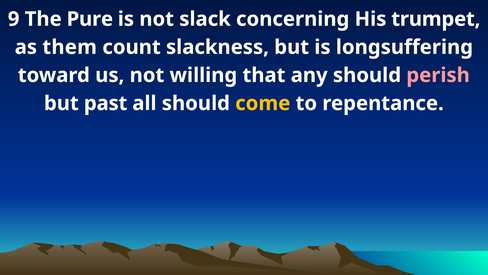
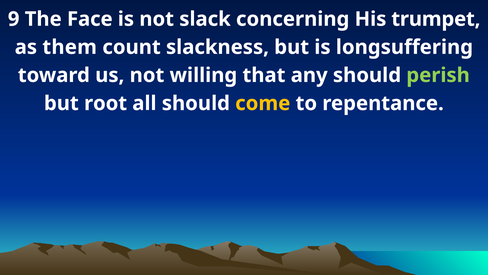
Pure: Pure -> Face
perish colour: pink -> light green
past: past -> root
